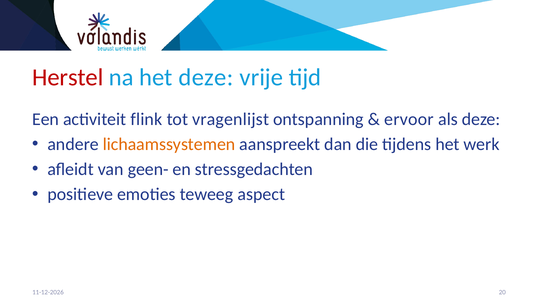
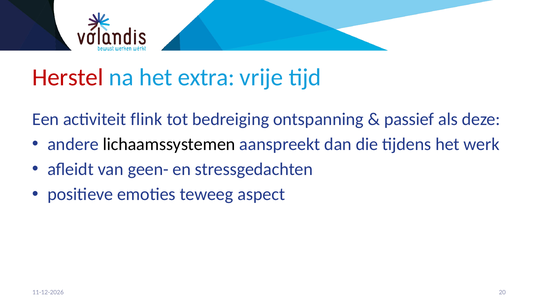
het deze: deze -> extra
vragenlijst: vragenlijst -> bedreiging
ervoor: ervoor -> passief
lichaamssystemen colour: orange -> black
